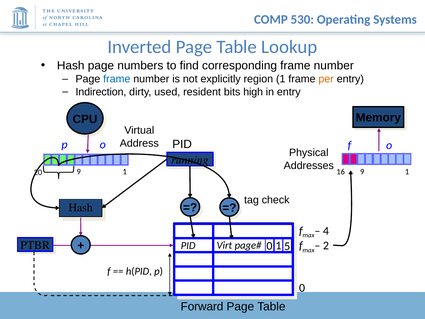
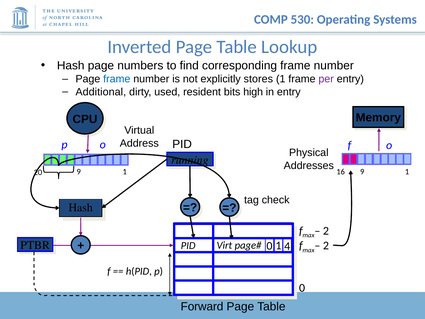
region: region -> stores
per colour: orange -> purple
Indirection: Indirection -> Additional
4 at (326, 231): 4 -> 2
5: 5 -> 4
